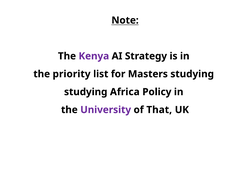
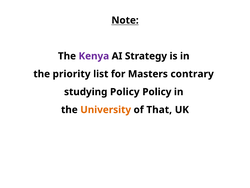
Masters studying: studying -> contrary
studying Africa: Africa -> Policy
University colour: purple -> orange
